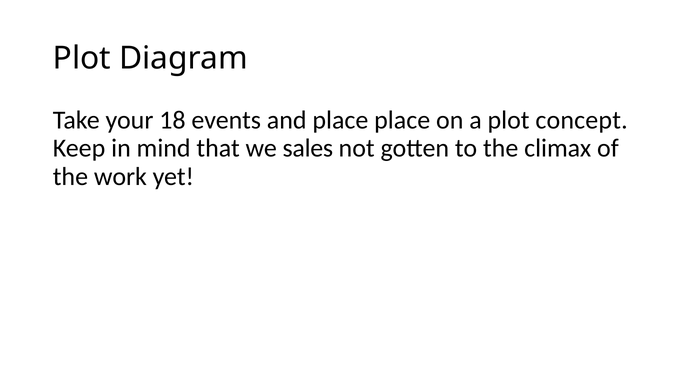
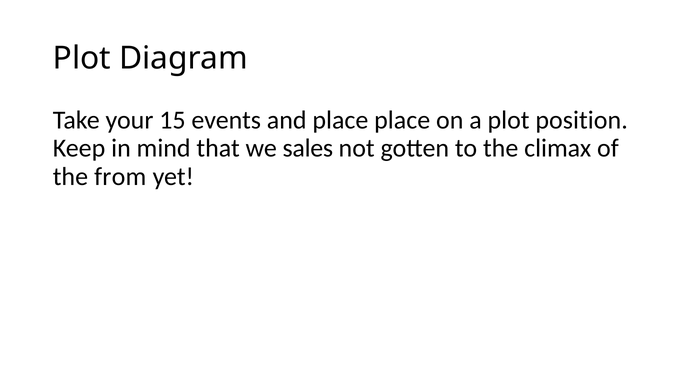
18: 18 -> 15
concept: concept -> position
work: work -> from
